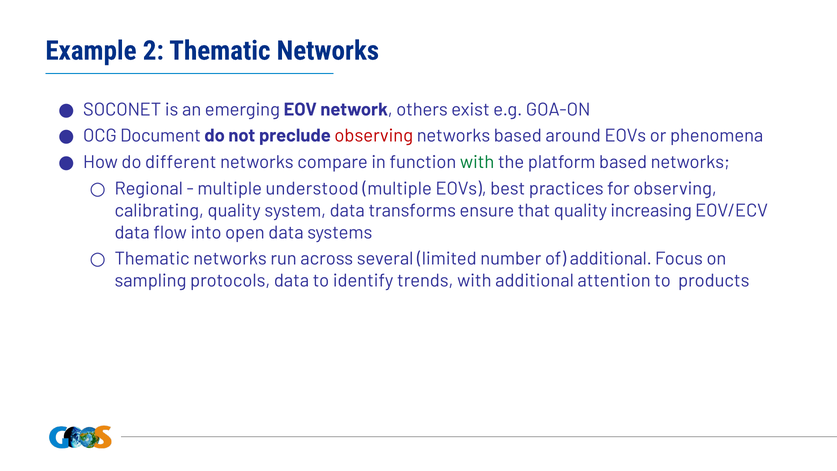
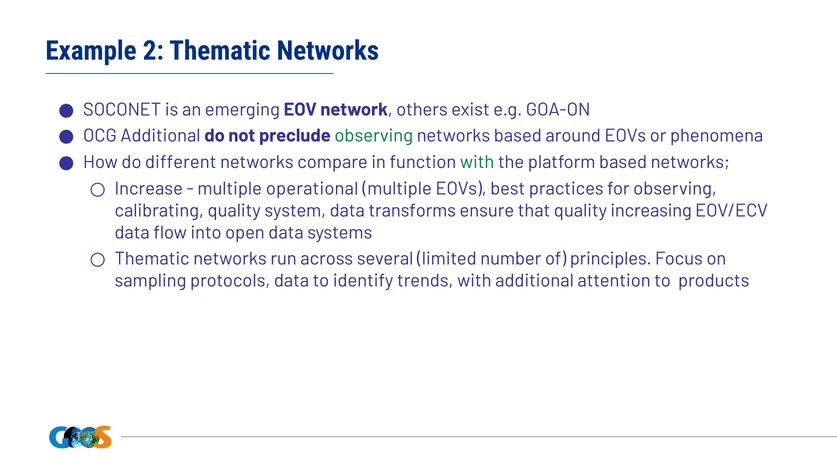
OCG Document: Document -> Additional
observing at (374, 136) colour: red -> green
Regional: Regional -> Increase
understood: understood -> operational
of additional: additional -> principles
